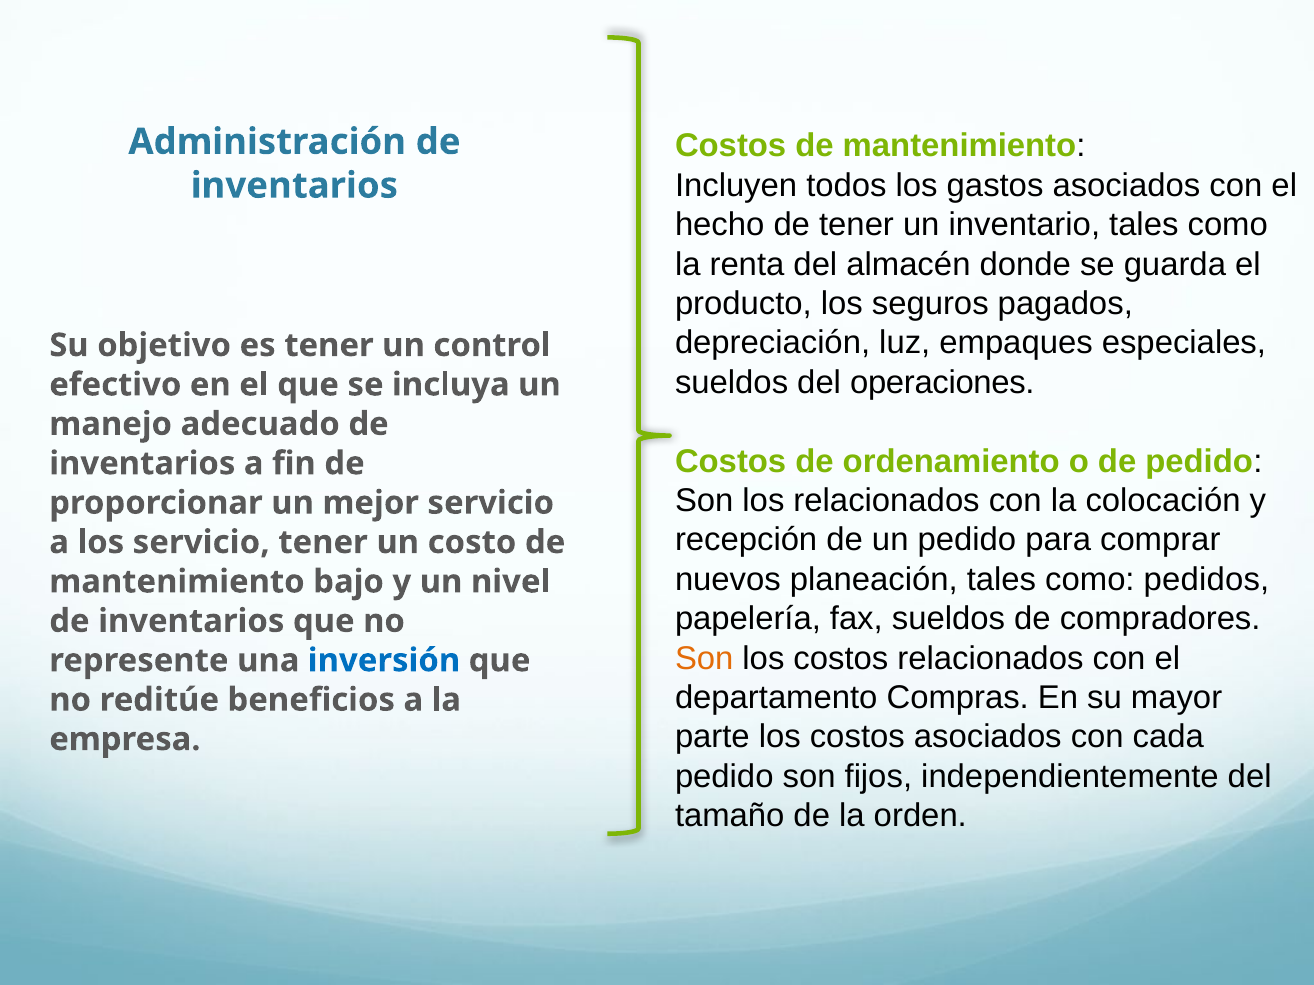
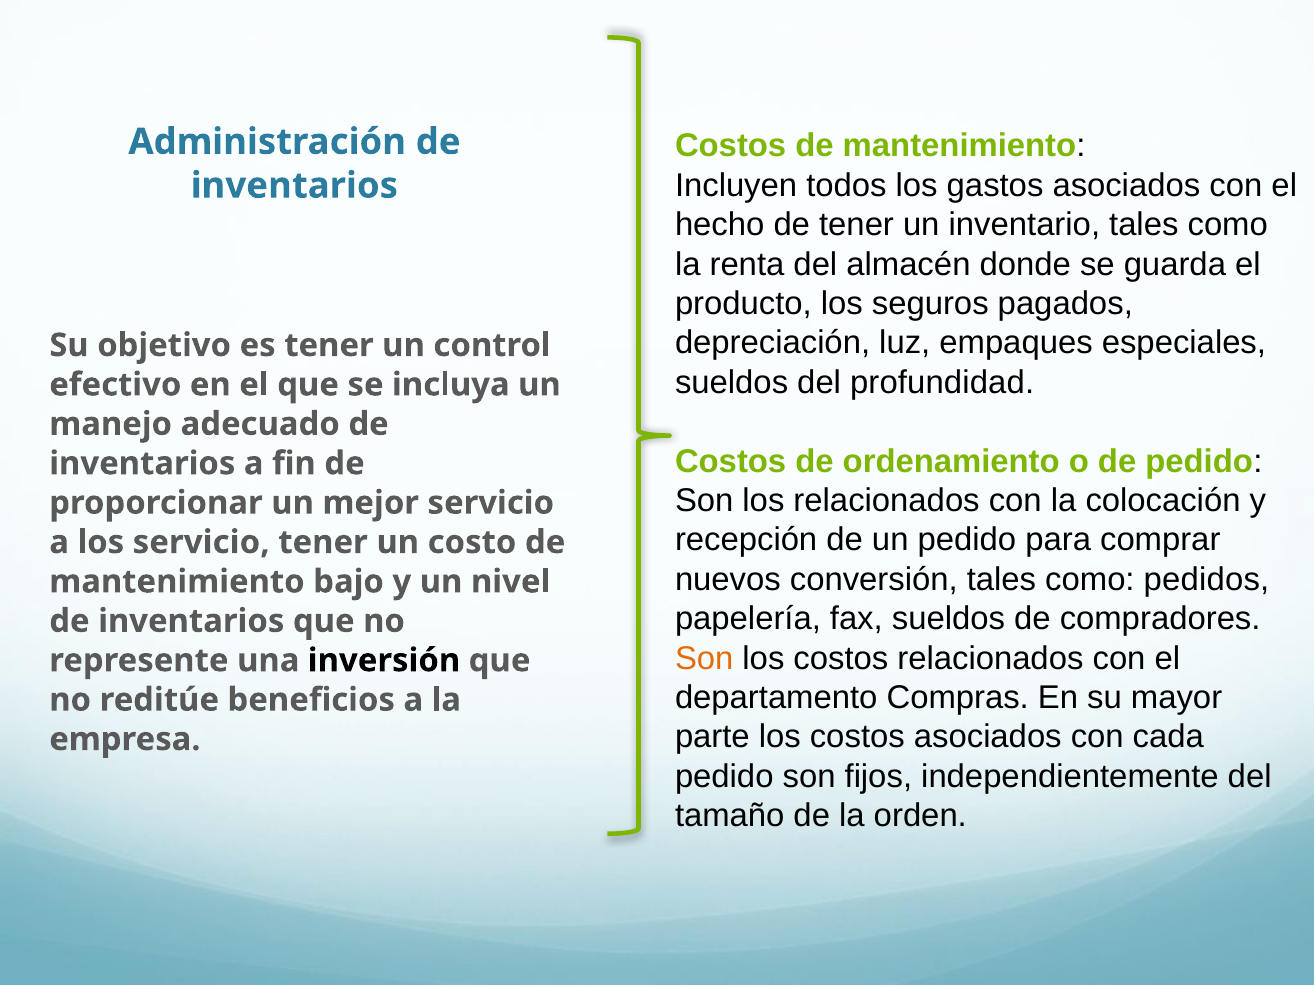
operaciones: operaciones -> profundidad
planeación: planeación -> conversión
inversión colour: blue -> black
